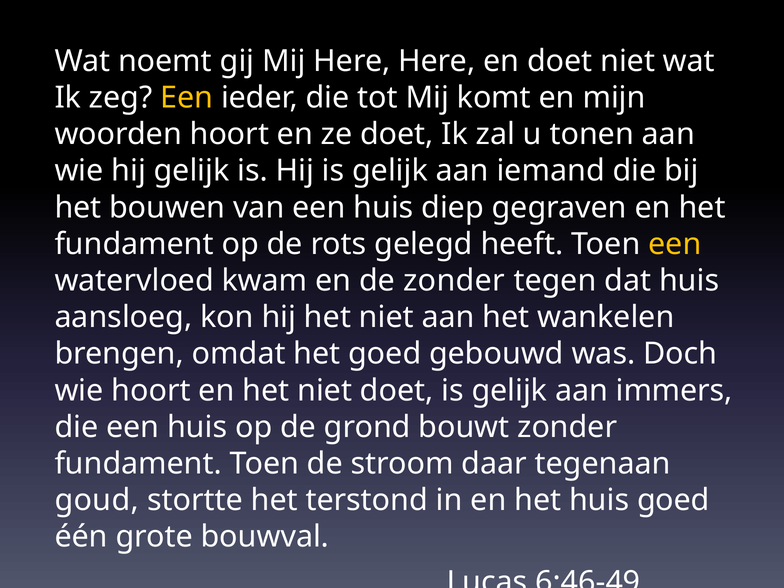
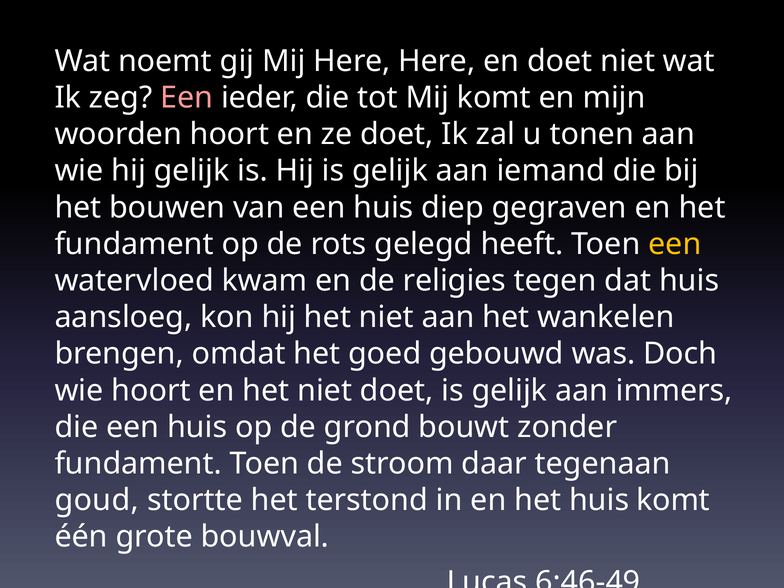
Een at (187, 98) colour: yellow -> pink
de zonder: zonder -> religies
huis goed: goed -> komt
